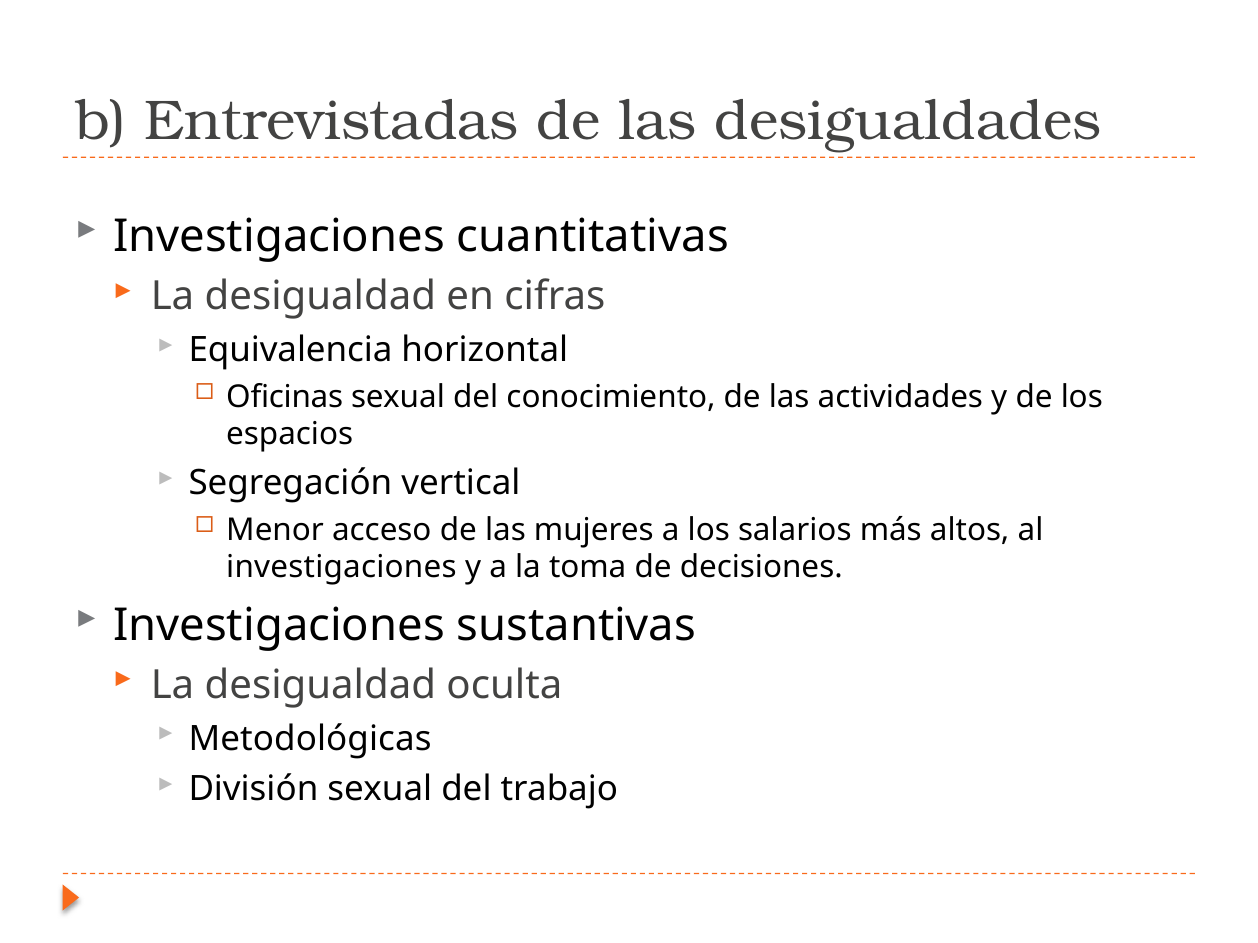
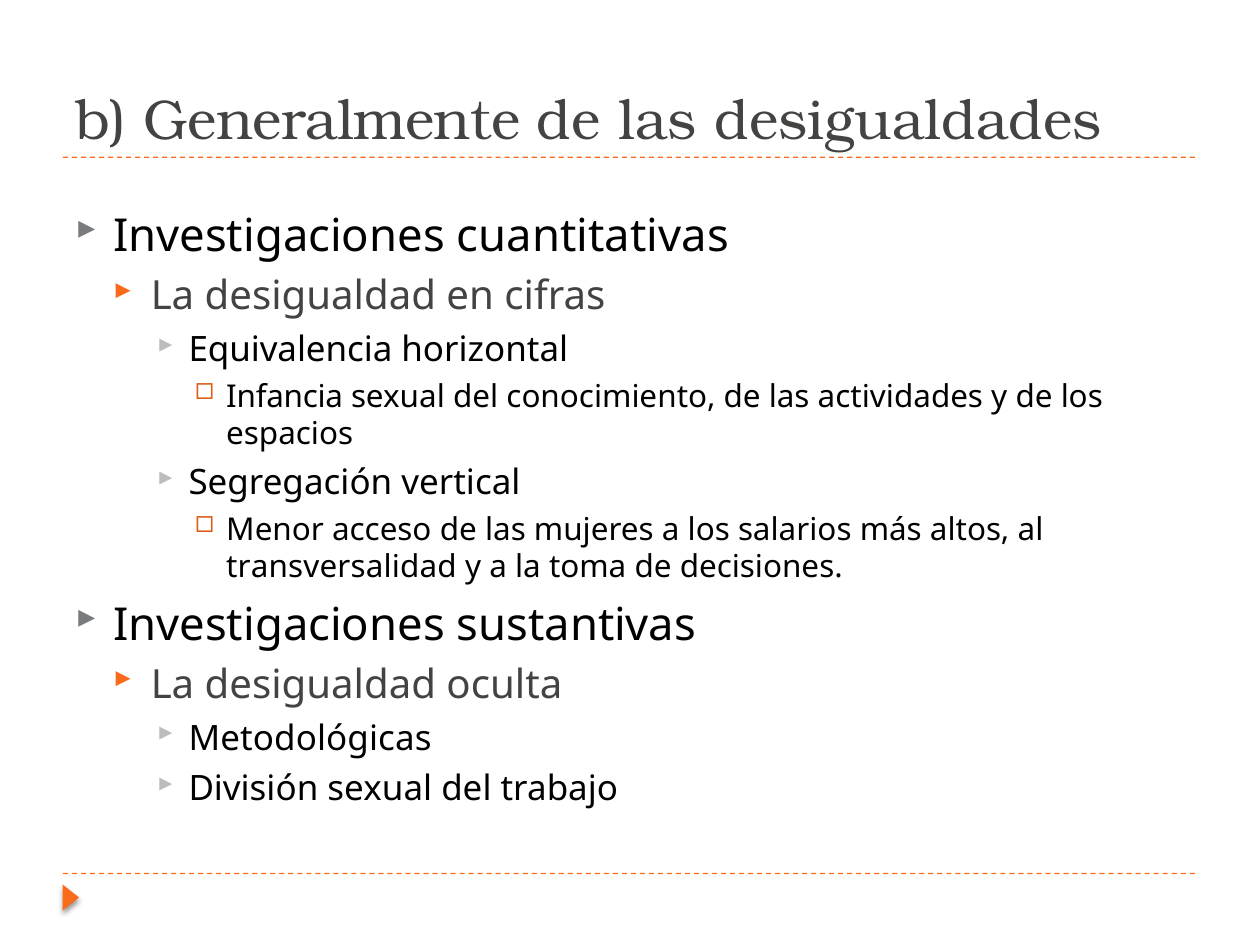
Entrevistadas: Entrevistadas -> Generalmente
Oficinas: Oficinas -> Infancia
investigaciones at (341, 568): investigaciones -> transversalidad
